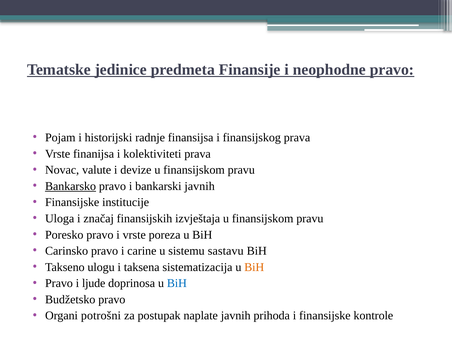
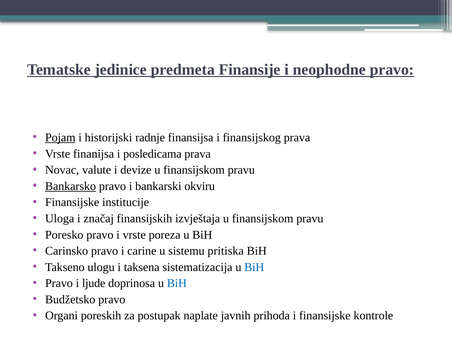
Pojam underline: none -> present
kolektiviteti: kolektiviteti -> posledicama
bankarski javnih: javnih -> okviru
sastavu: sastavu -> pritiska
BiH at (254, 267) colour: orange -> blue
potrošni: potrošni -> poreskih
